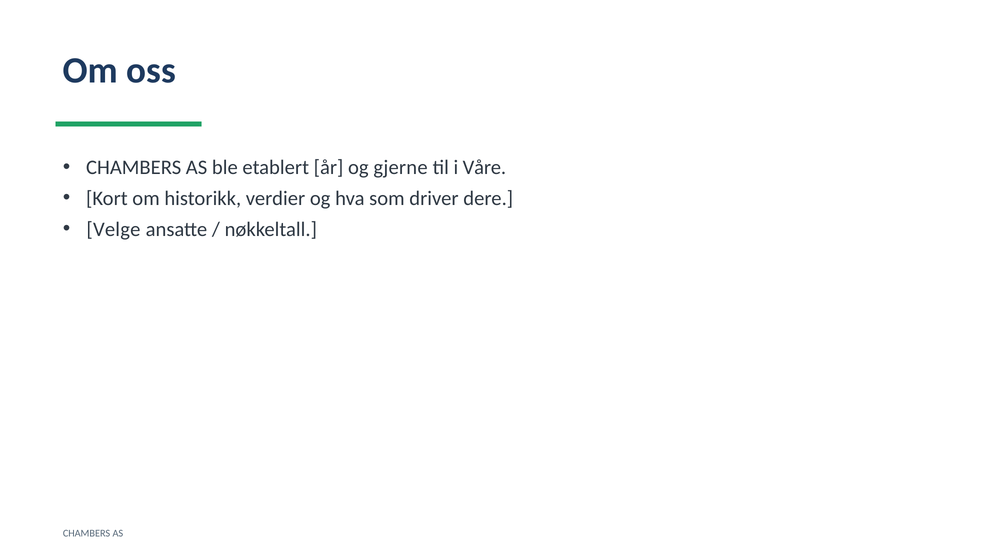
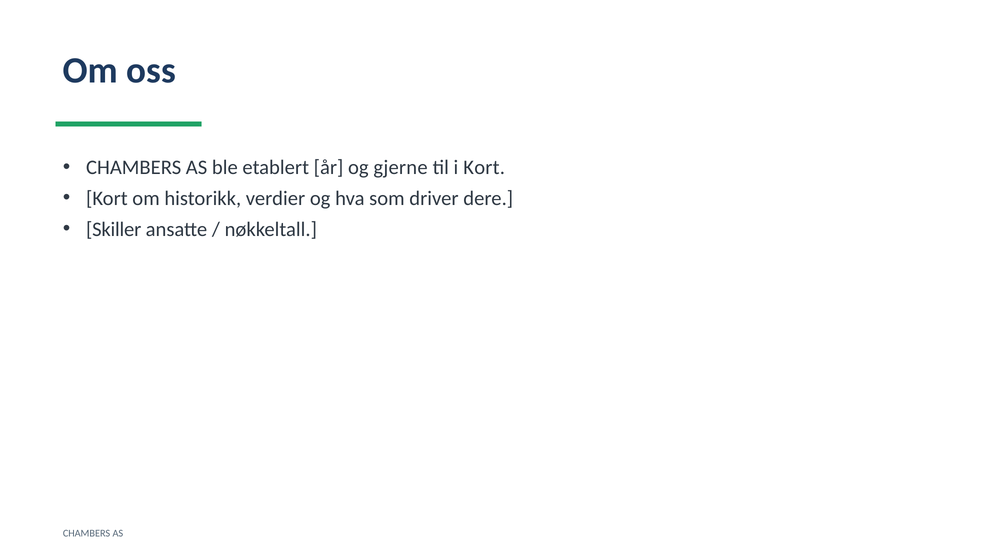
i Våre: Våre -> Kort
Velge: Velge -> Skiller
